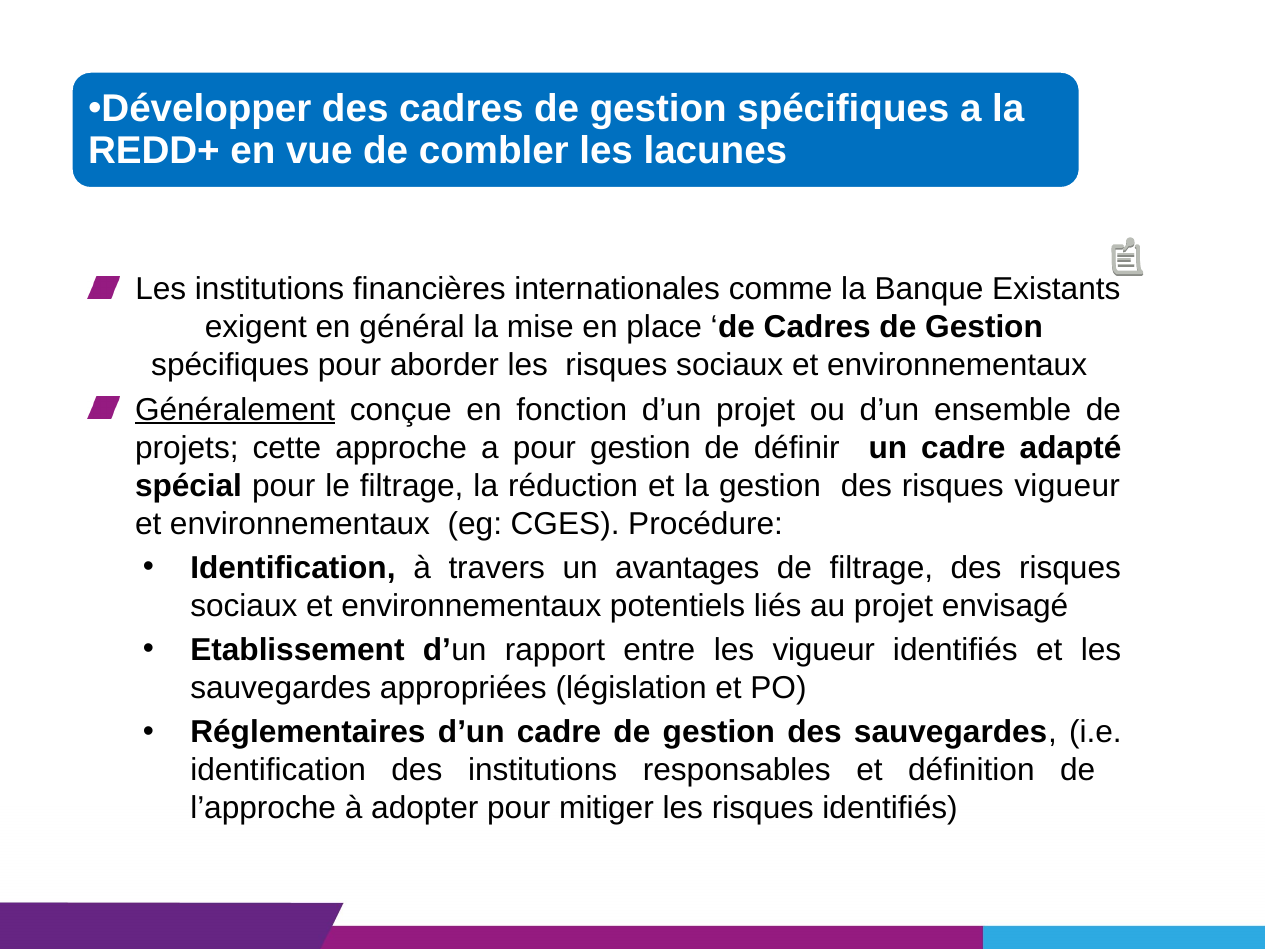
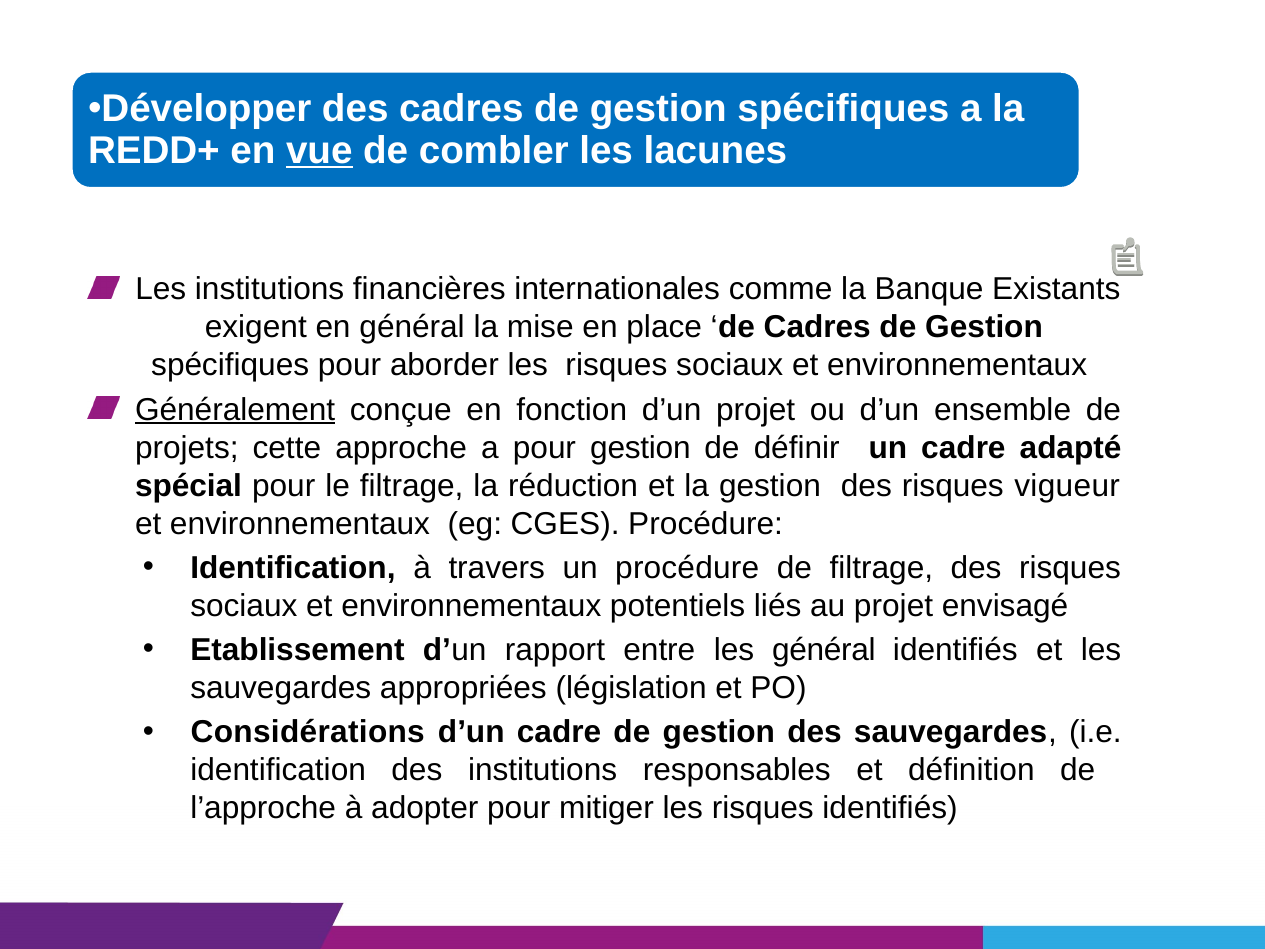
vue underline: none -> present
un avantages: avantages -> procédure
les vigueur: vigueur -> général
Réglementaires: Réglementaires -> Considérations
